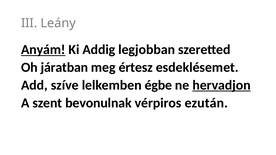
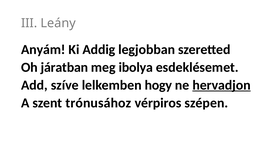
Anyám underline: present -> none
értesz: értesz -> ibolya
égbe: égbe -> hogy
bevonulnak: bevonulnak -> trónusához
ezután: ezután -> szépen
